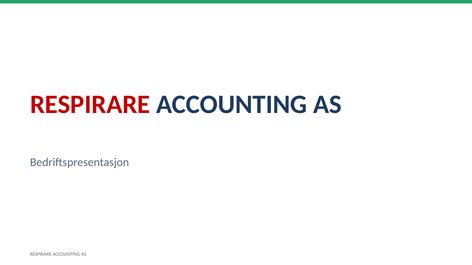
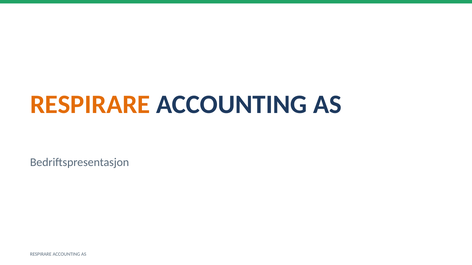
RESPIRARE at (90, 105) colour: red -> orange
